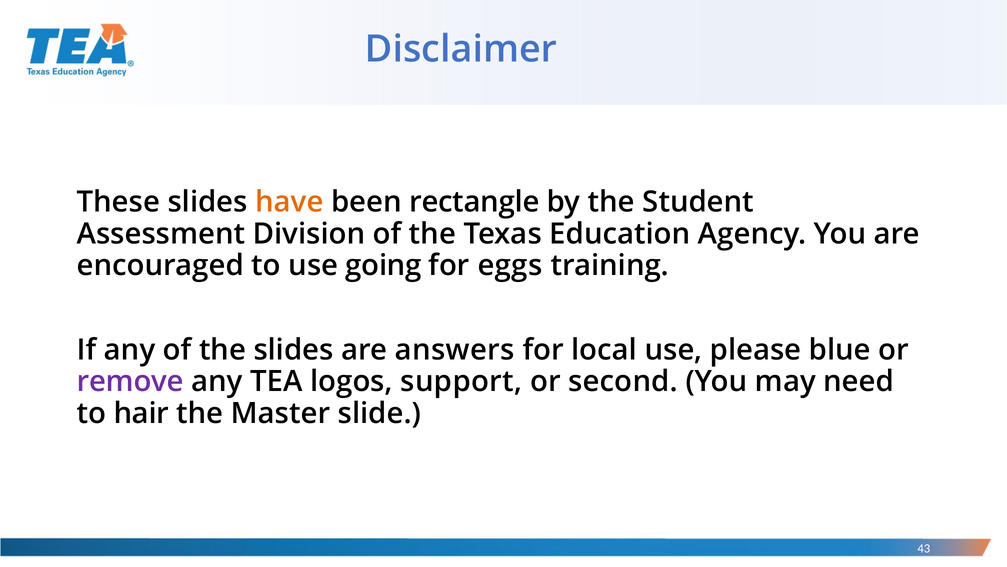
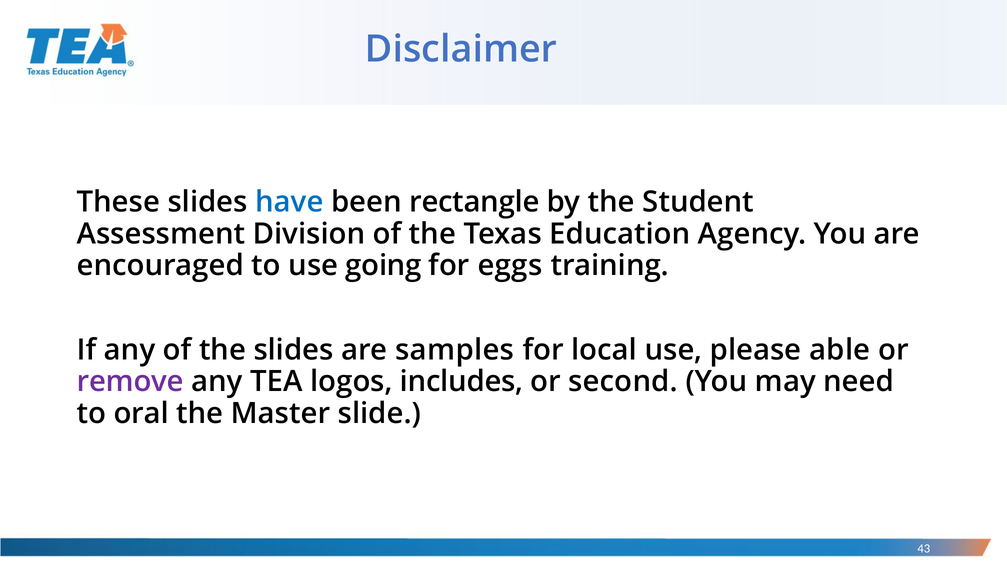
have colour: orange -> blue
answers: answers -> samples
blue: blue -> able
support: support -> includes
hair: hair -> oral
